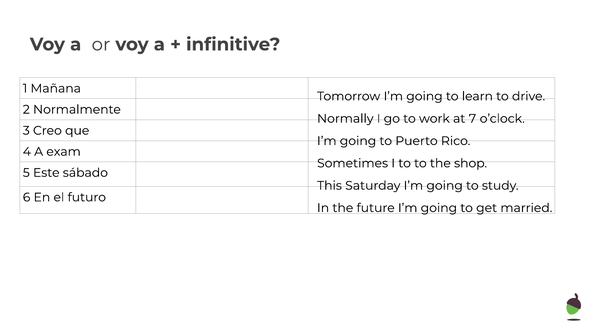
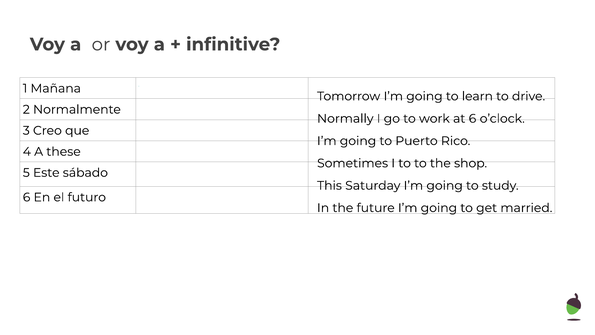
at 7: 7 -> 6
exam: exam -> these
